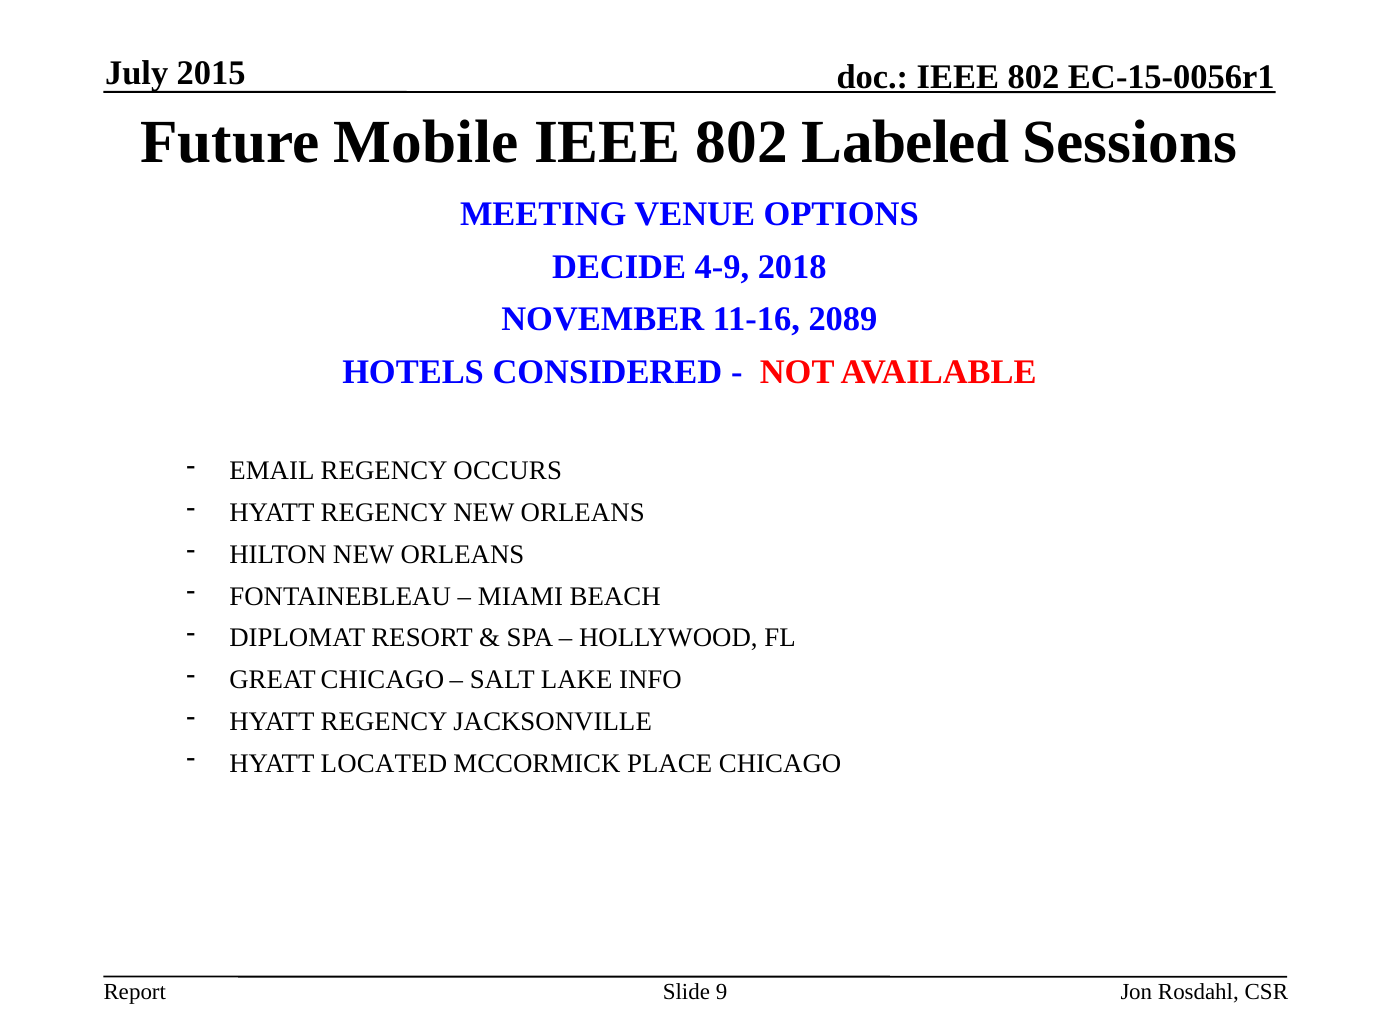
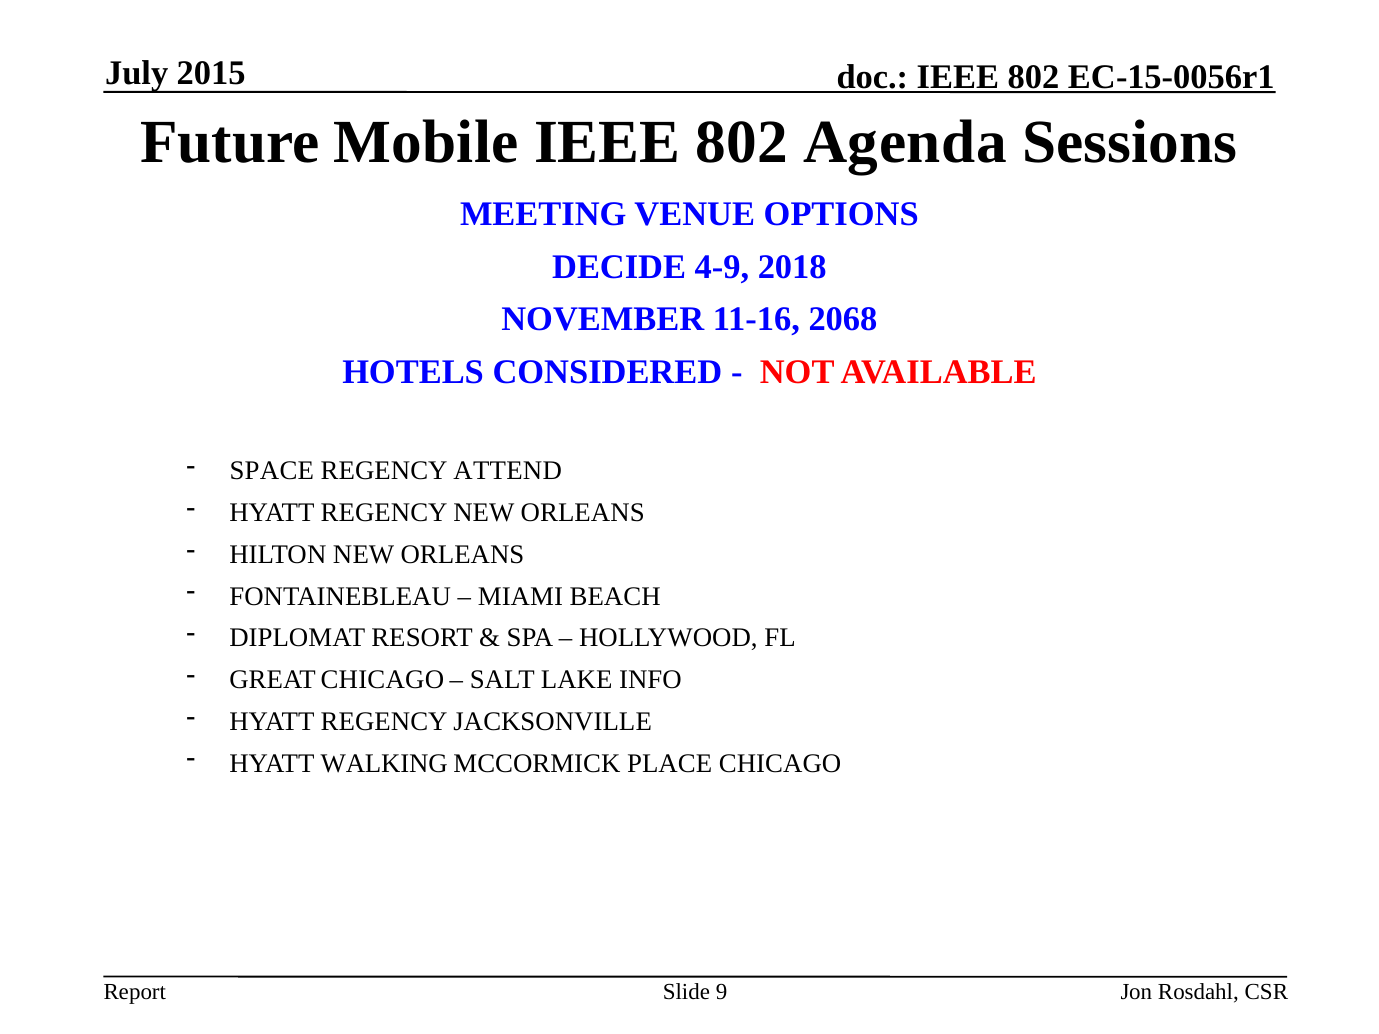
Labeled: Labeled -> Agenda
2089: 2089 -> 2068
EMAIL: EMAIL -> SPACE
OCCURS: OCCURS -> ATTEND
LOCATED: LOCATED -> WALKING
